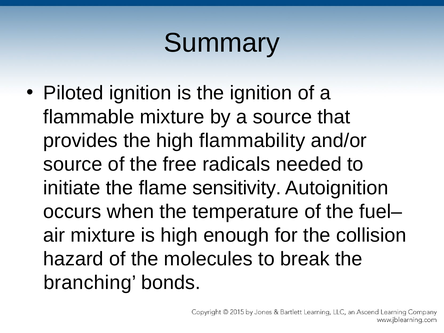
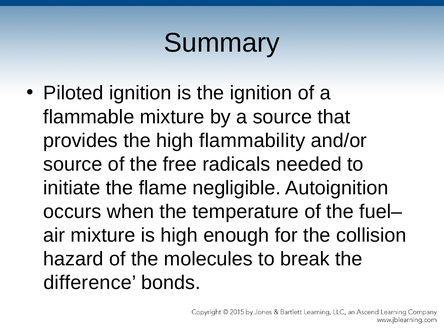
sensitivity: sensitivity -> negligible
branching: branching -> difference
